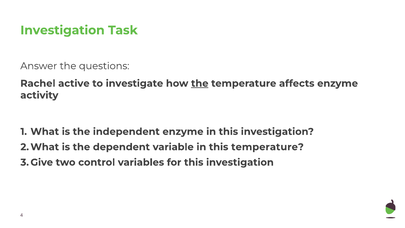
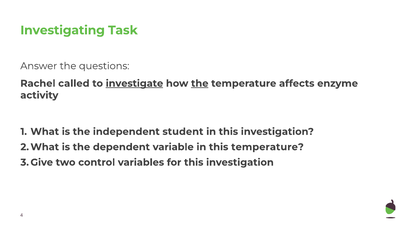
Investigation at (63, 30): Investigation -> Investigating
active: active -> called
investigate underline: none -> present
independent enzyme: enzyme -> student
